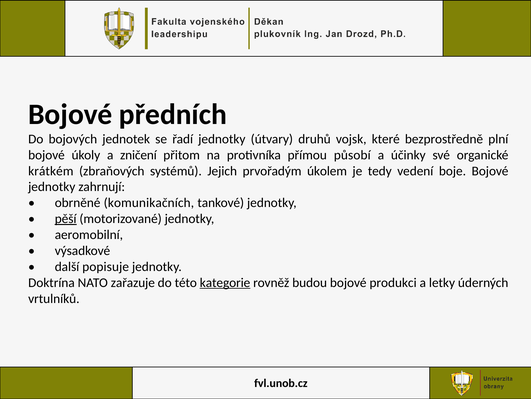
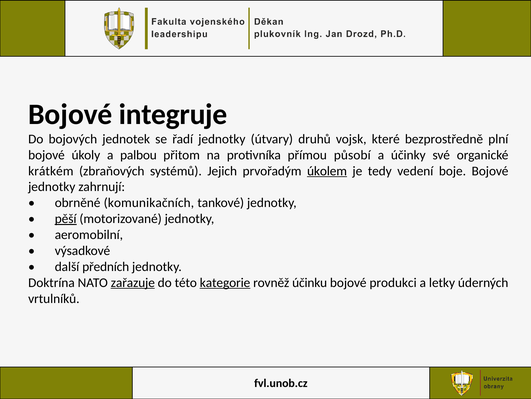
předních: předních -> integruje
zničení: zničení -> palbou
úkolem underline: none -> present
popisuje: popisuje -> předních
zařazuje underline: none -> present
budou: budou -> účinku
